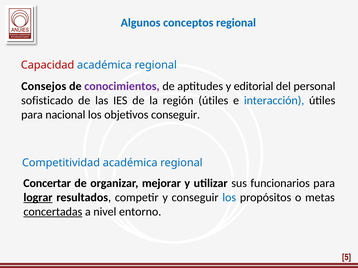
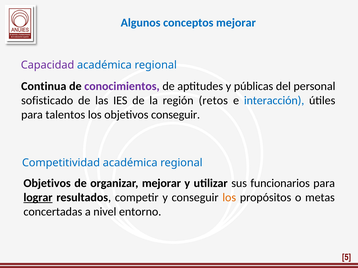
conceptos regional: regional -> mejorar
Capacidad colour: red -> purple
Consejos: Consejos -> Continua
editorial: editorial -> públicas
región útiles: útiles -> retos
nacional: nacional -> talentos
Concertar at (47, 183): Concertar -> Objetivos
los at (229, 198) colour: blue -> orange
concertadas underline: present -> none
